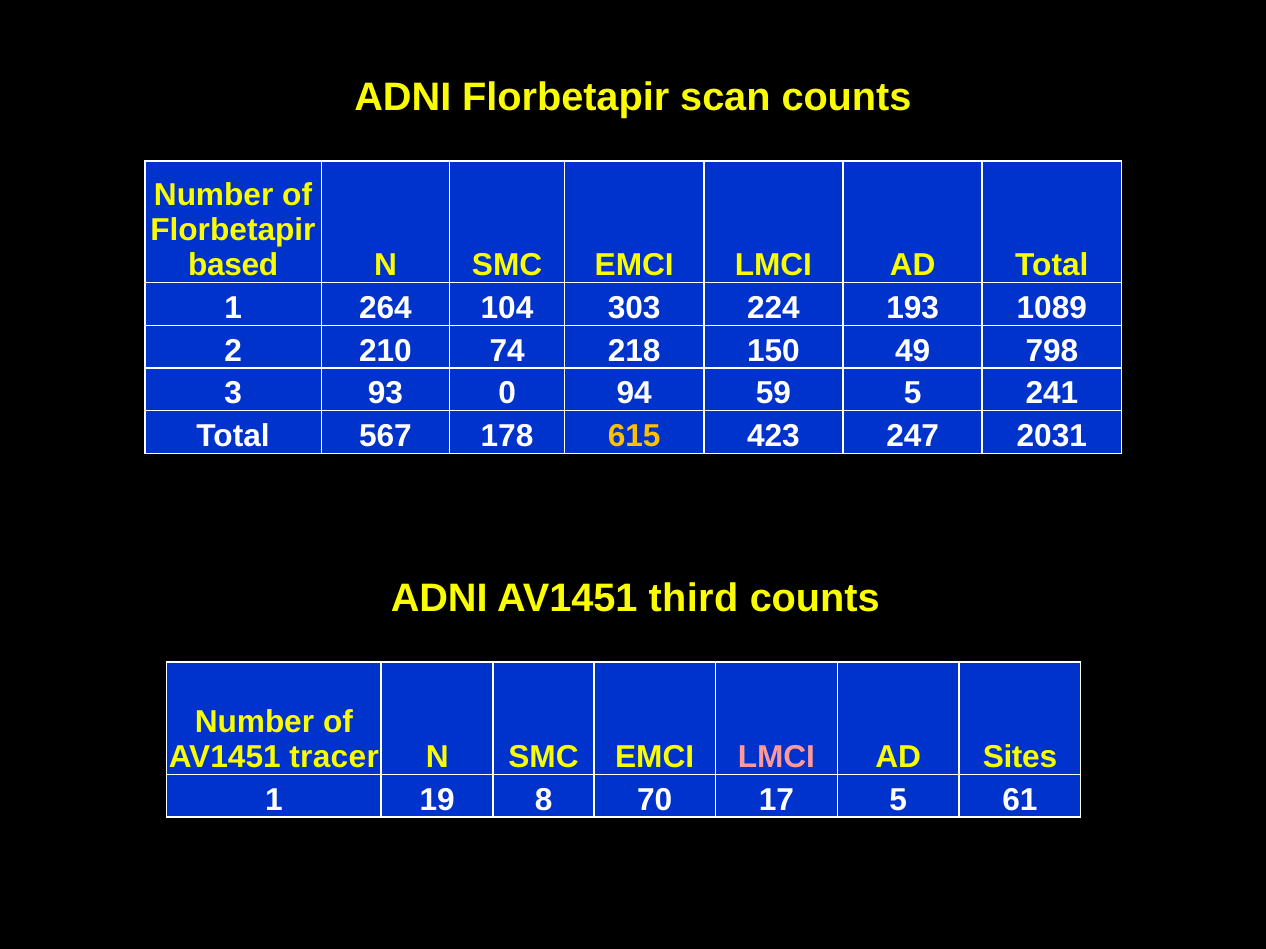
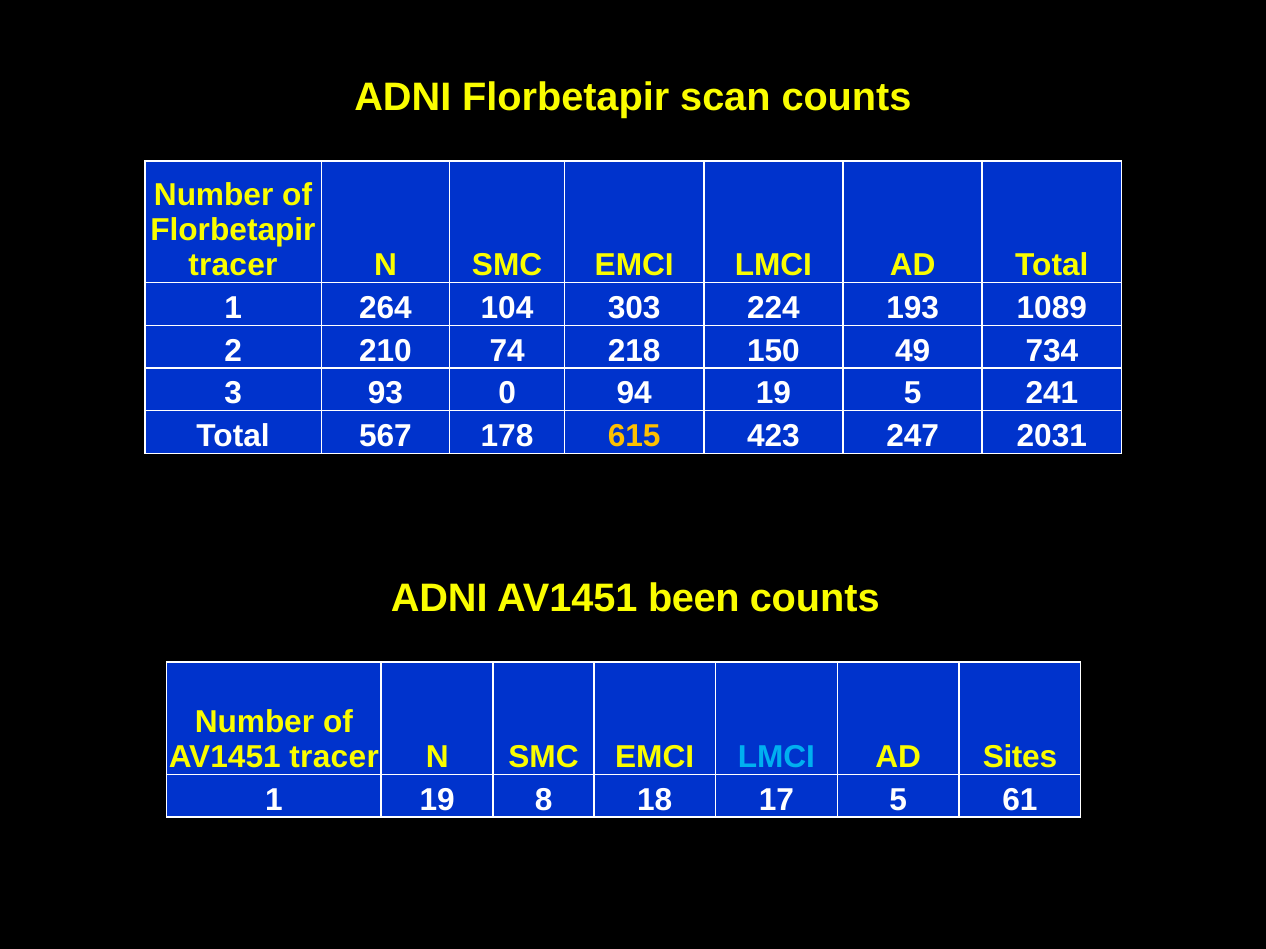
based at (233, 266): based -> tracer
798: 798 -> 734
94 59: 59 -> 19
third: third -> been
LMCI at (776, 758) colour: pink -> light blue
70: 70 -> 18
